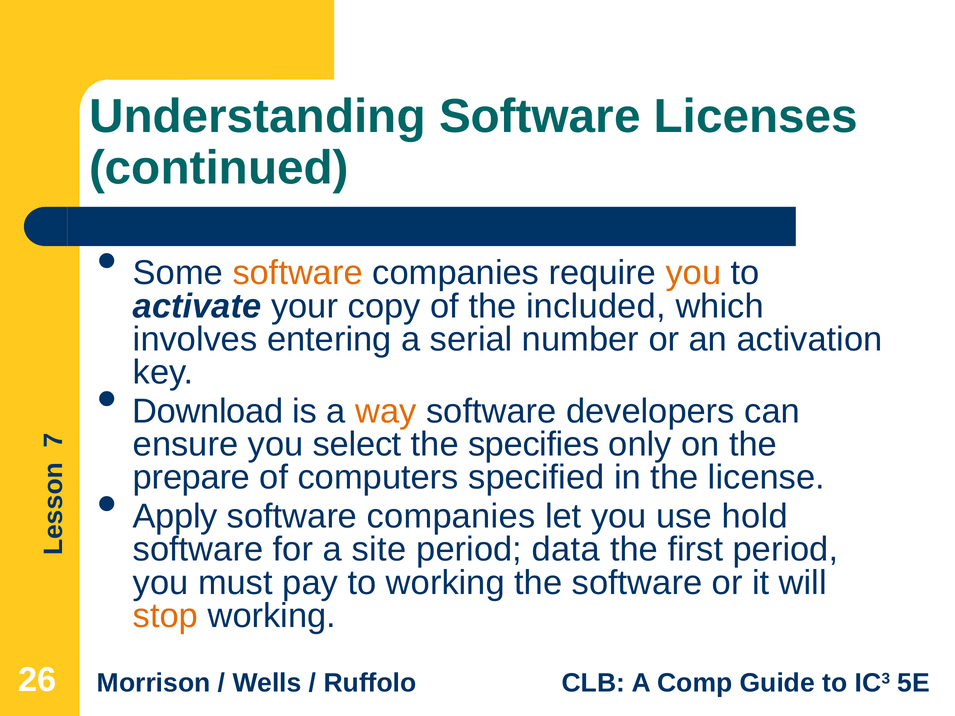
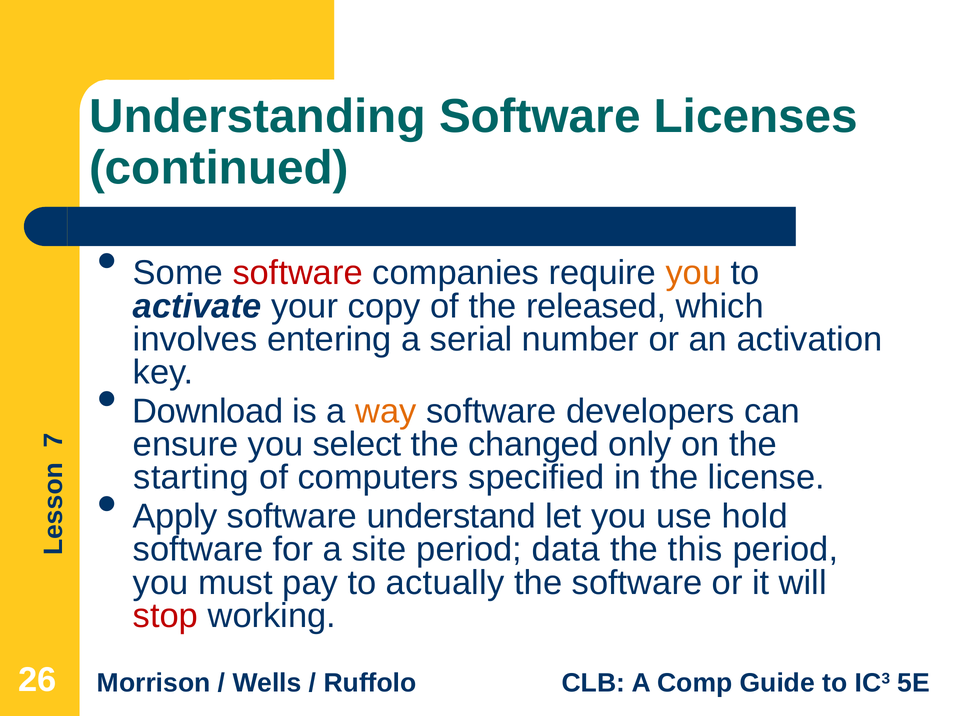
software at (298, 273) colour: orange -> red
included: included -> released
specifies: specifies -> changed
prepare: prepare -> starting
companies at (451, 517): companies -> understand
first: first -> this
to working: working -> actually
stop colour: orange -> red
